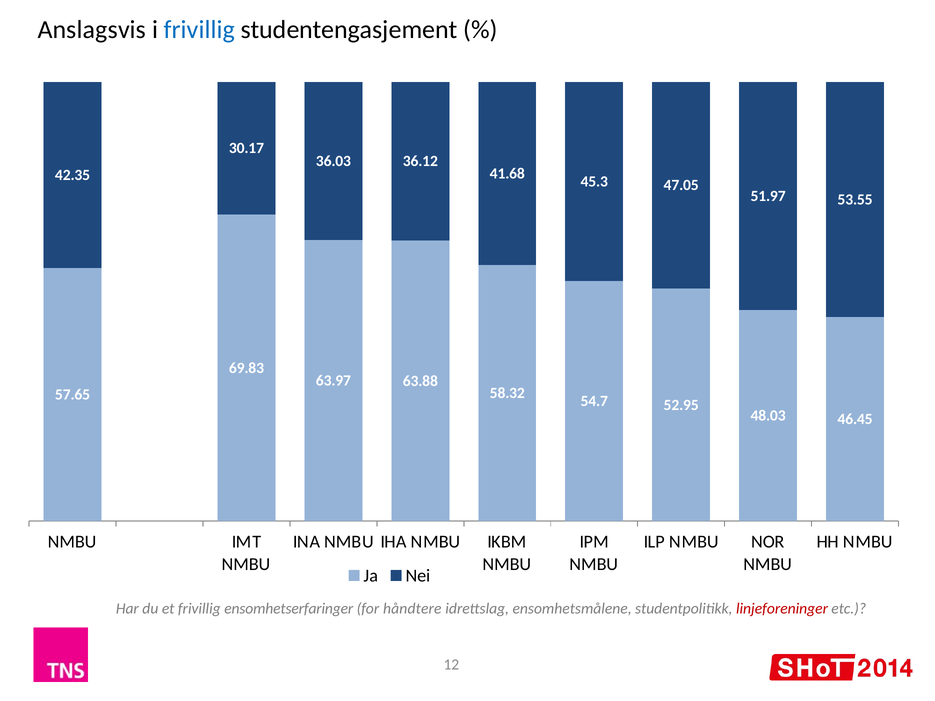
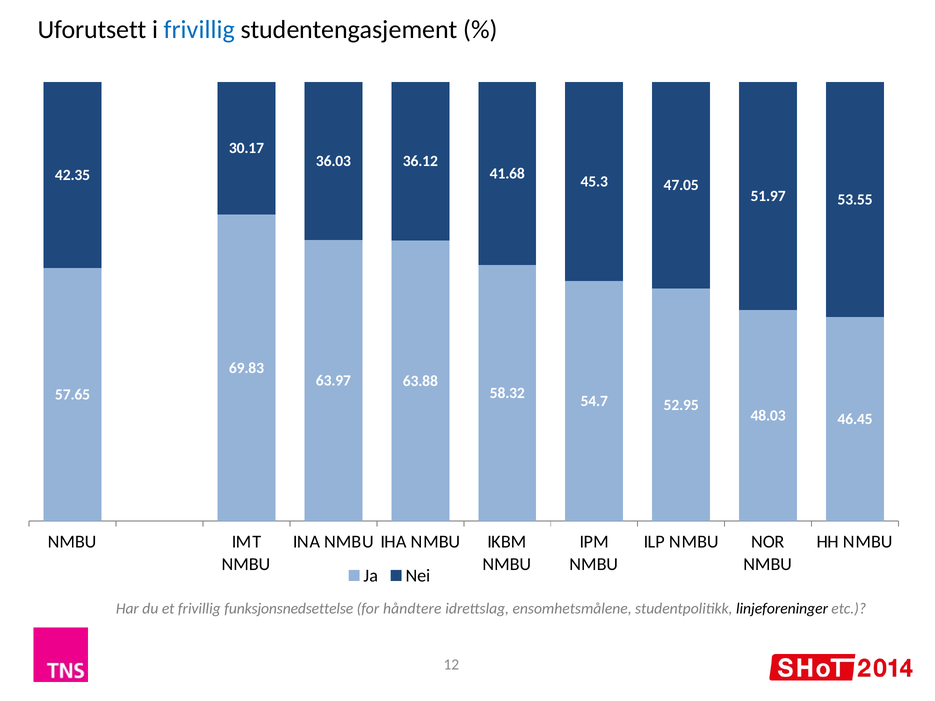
Anslagsvis: Anslagsvis -> Uforutsett
ensomhetserfaringer: ensomhetserfaringer -> funksjonsnedsettelse
linjeforeninger colour: red -> black
